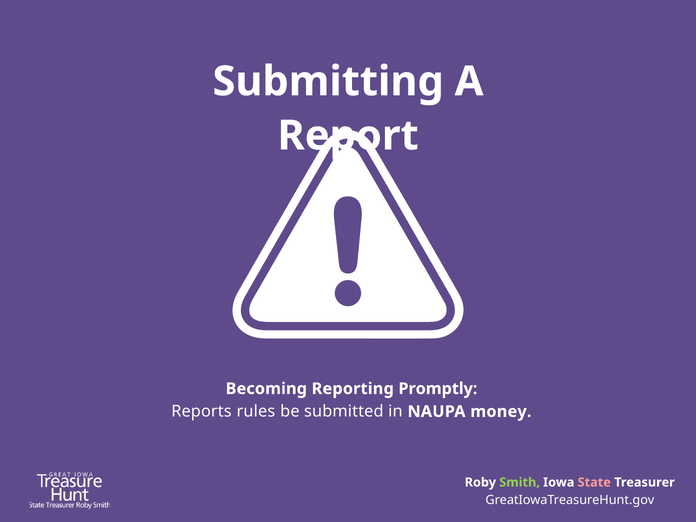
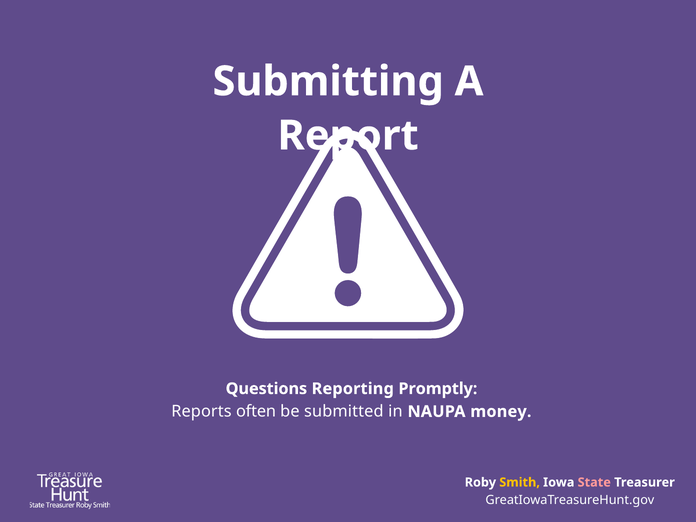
Becoming: Becoming -> Questions
rules: rules -> often
Smith colour: light green -> yellow
